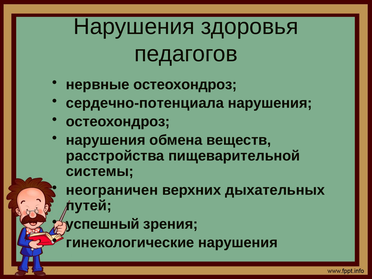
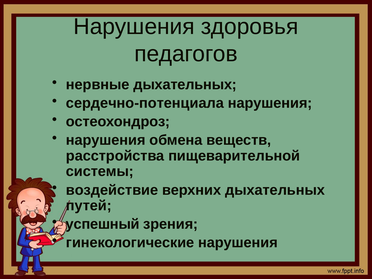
нервные остеохондроз: остеохондроз -> дыхательных
неограничен: неограничен -> воздействие
